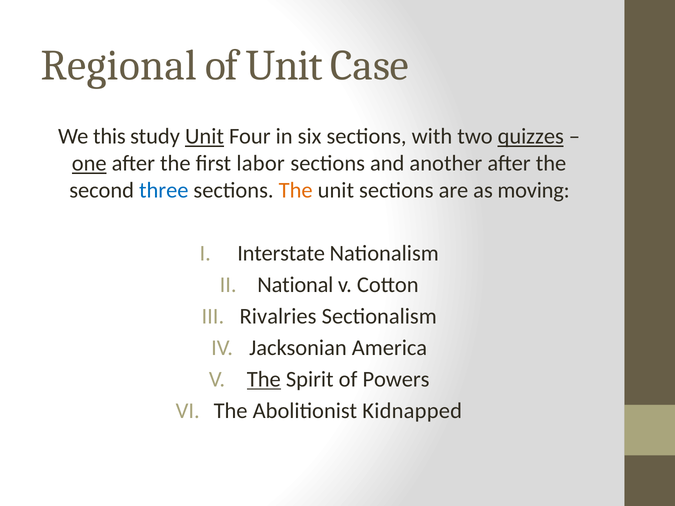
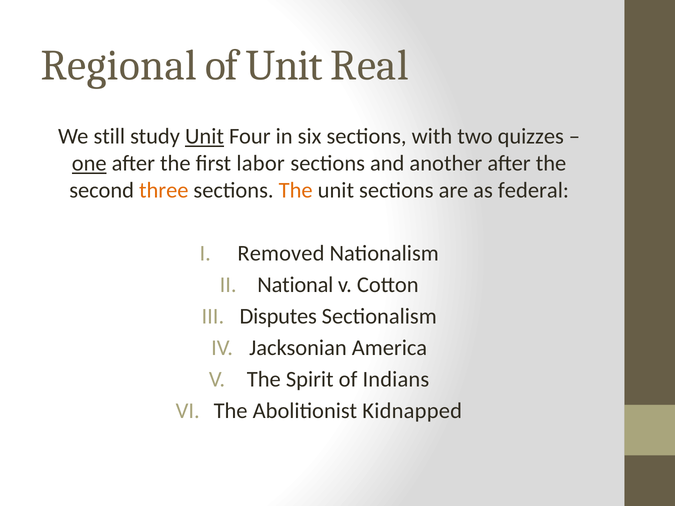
Case: Case -> Real
this: this -> still
quizzes underline: present -> none
three colour: blue -> orange
moving: moving -> federal
Interstate: Interstate -> Removed
Rivalries: Rivalries -> Disputes
The at (264, 380) underline: present -> none
Powers: Powers -> Indians
